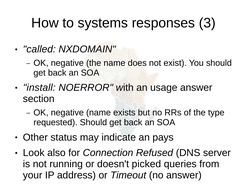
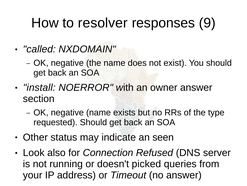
systems: systems -> resolver
3: 3 -> 9
usage: usage -> owner
pays: pays -> seen
